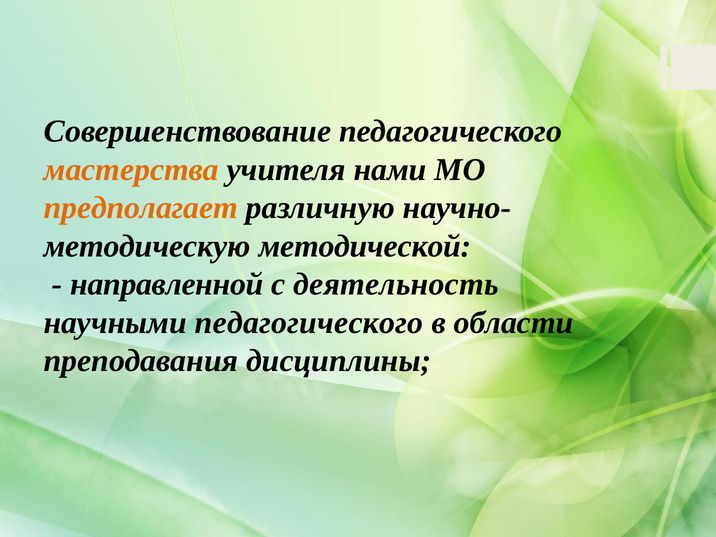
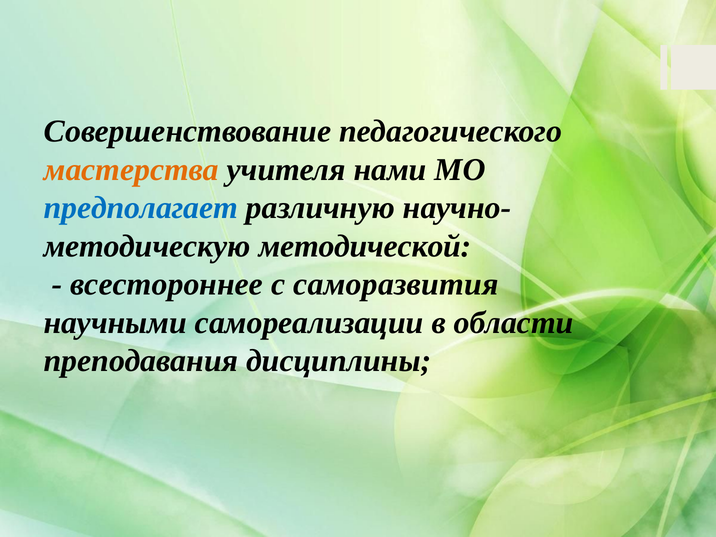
предполагает colour: orange -> blue
направленной: направленной -> всестороннее
деятельность: деятельность -> саморазвития
научными педагогического: педагогического -> самореализации
